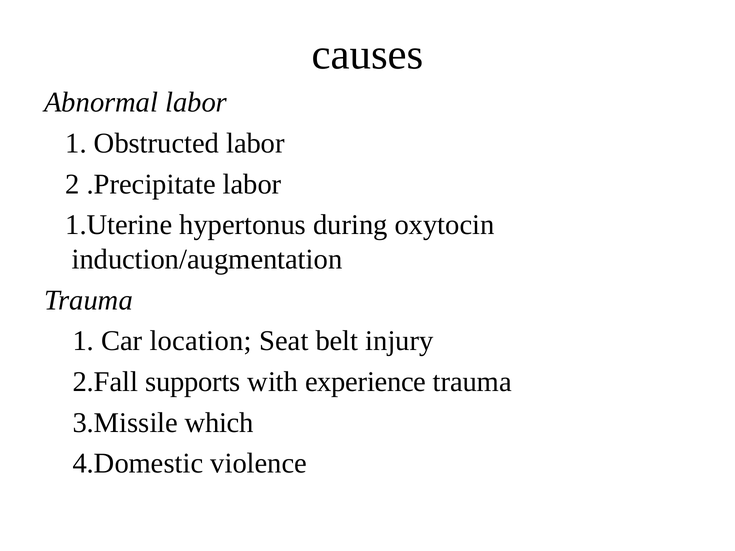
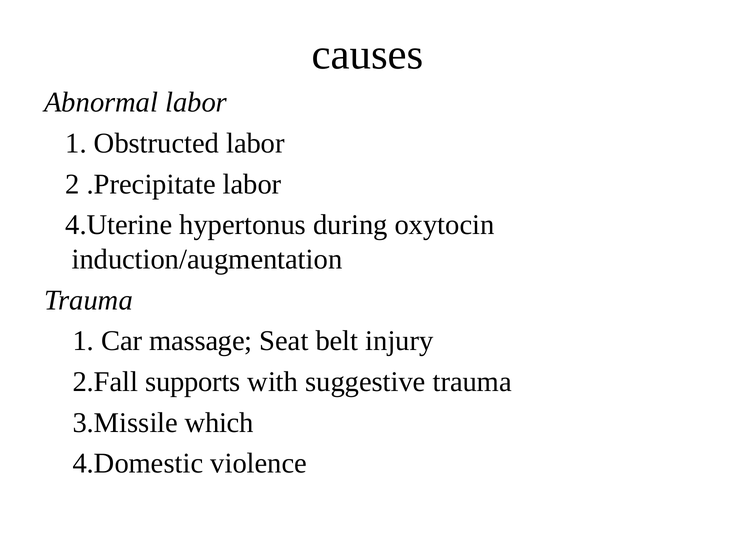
1.Uterine: 1.Uterine -> 4.Uterine
location: location -> massage
experience: experience -> suggestive
